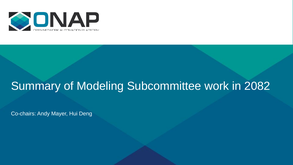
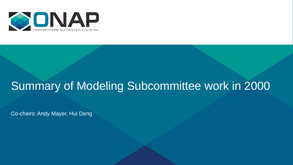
2082: 2082 -> 2000
